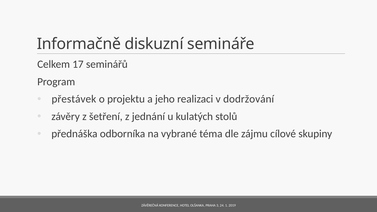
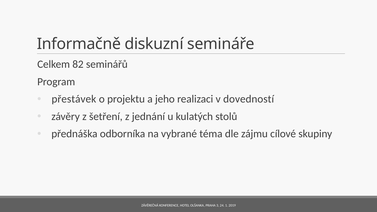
17: 17 -> 82
dodržování: dodržování -> dovedností
